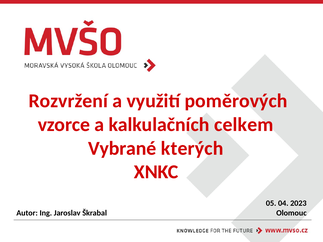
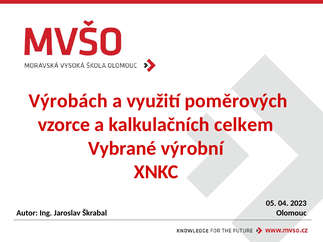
Rozvržení: Rozvržení -> Výrobách
kterých: kterých -> výrobní
